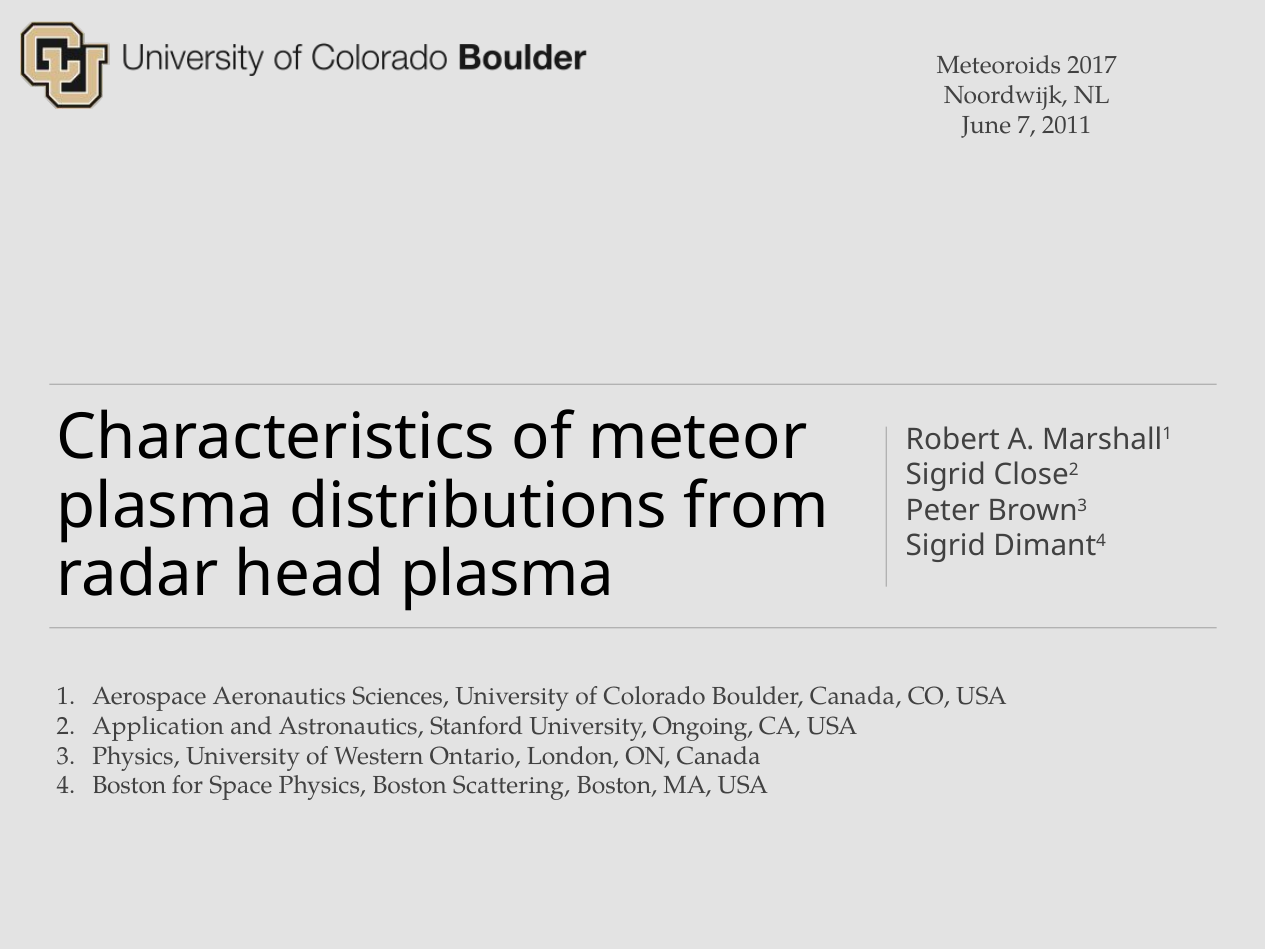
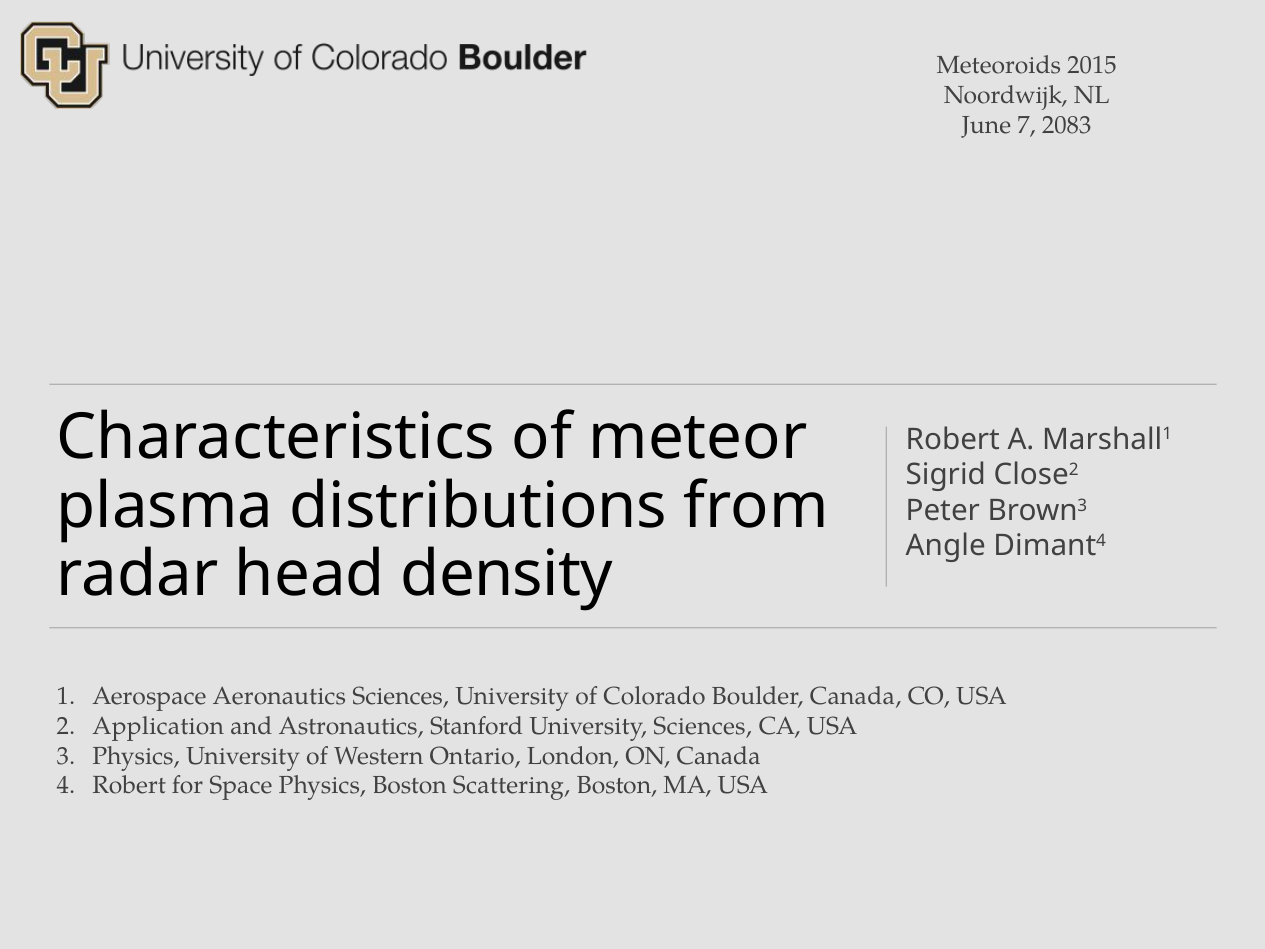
2017: 2017 -> 2015
2011: 2011 -> 2083
Sigrid at (946, 546): Sigrid -> Angle
head plasma: plasma -> density
University Ongoing: Ongoing -> Sciences
Boston at (129, 786): Boston -> Robert
